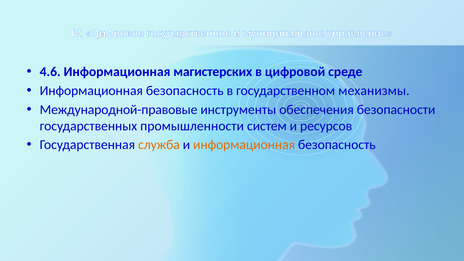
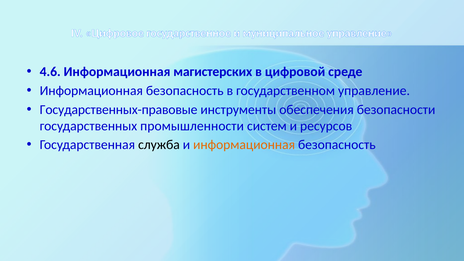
государственном механизмы: механизмы -> управление
Международной-правовые: Международной-правовые -> Государственных-правовые
служба colour: orange -> black
